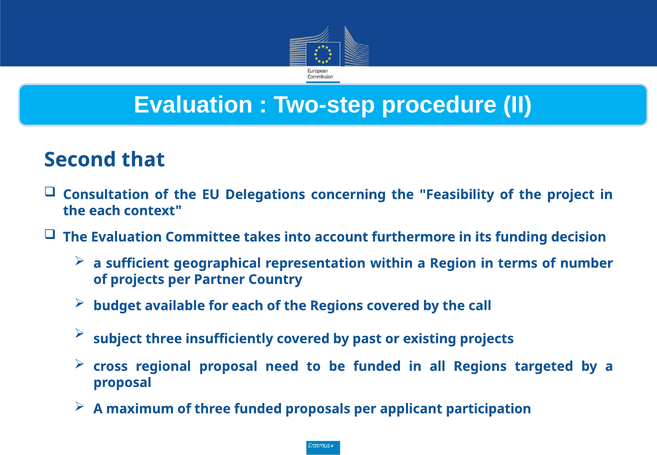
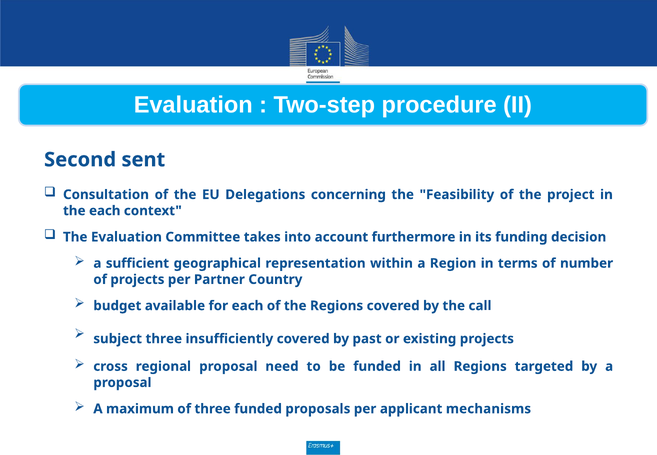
that: that -> sent
participation: participation -> mechanisms
